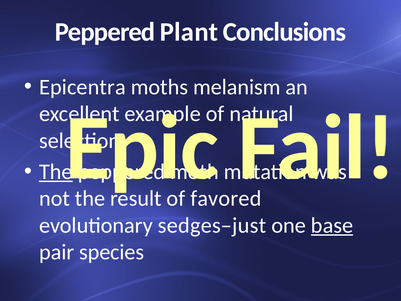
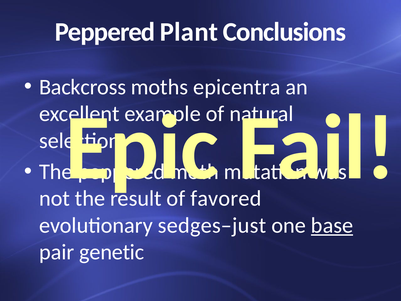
Epicentra: Epicentra -> Backcross
melanism: melanism -> epicentra
The at (56, 172) underline: present -> none
species: species -> genetic
